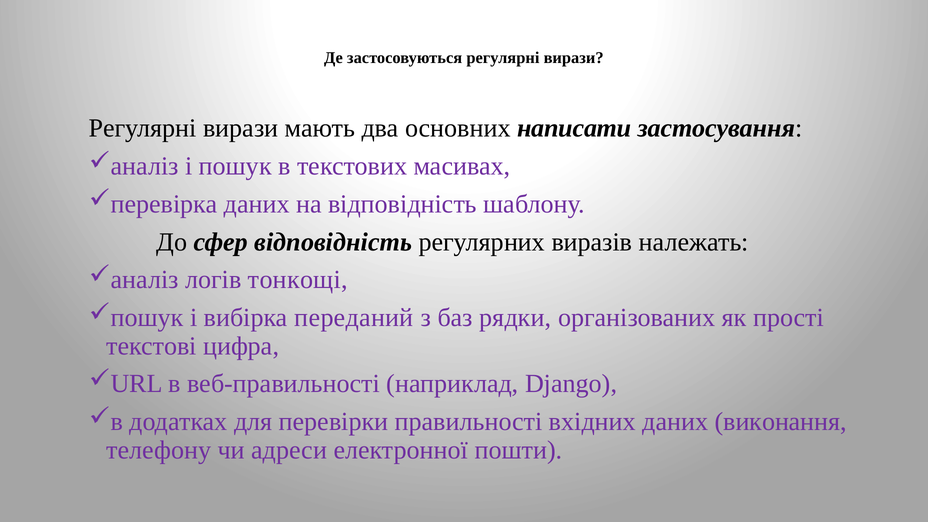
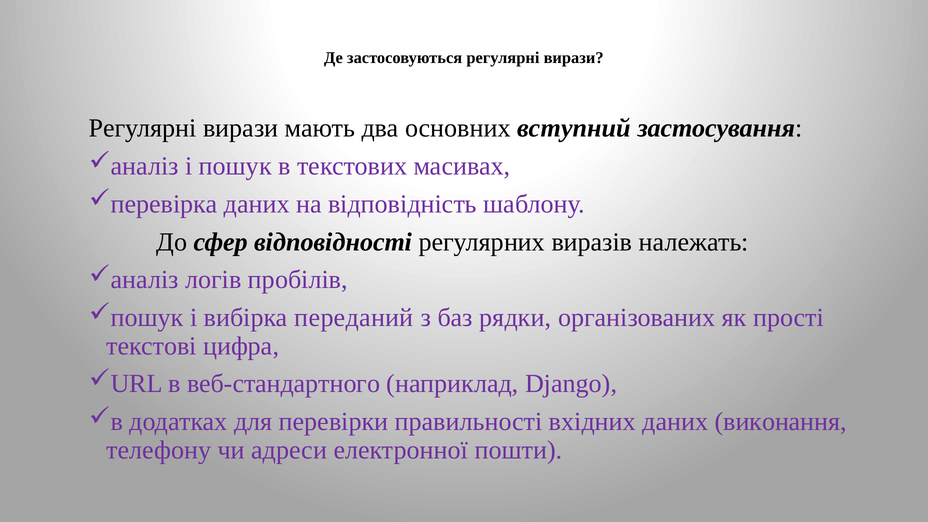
написати: написати -> вступний
сфер відповідність: відповідність -> відповідності
тонкощі: тонкощі -> пробілів
веб-правильності: веб-правильності -> веб-стандартного
